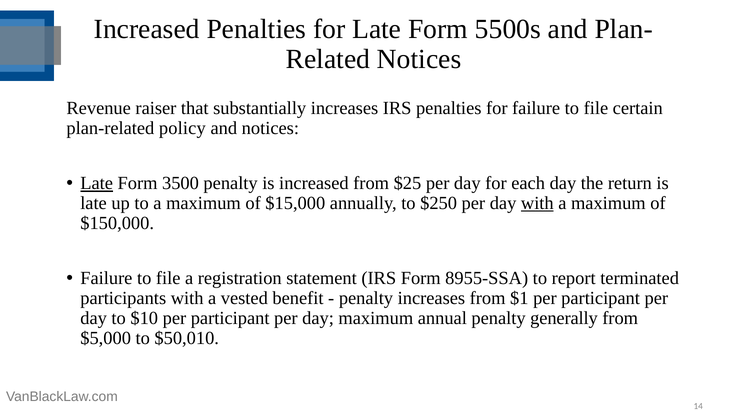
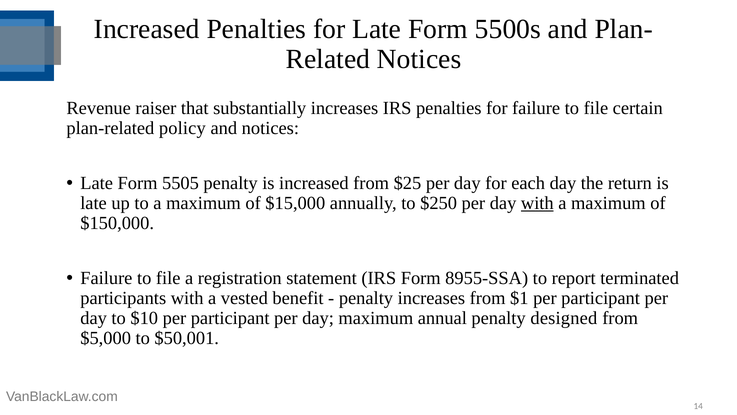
Late at (97, 183) underline: present -> none
3500: 3500 -> 5505
generally: generally -> designed
$50,010: $50,010 -> $50,001
